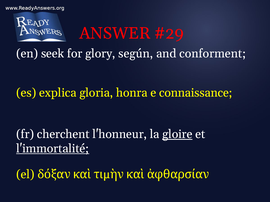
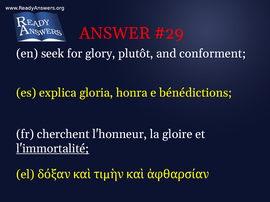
según: según -> plutôt
connaissance: connaissance -> bénédictions
gloire underline: present -> none
